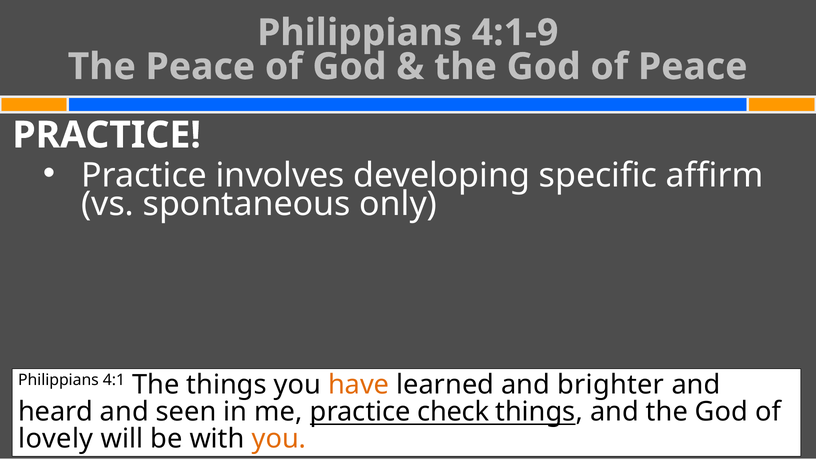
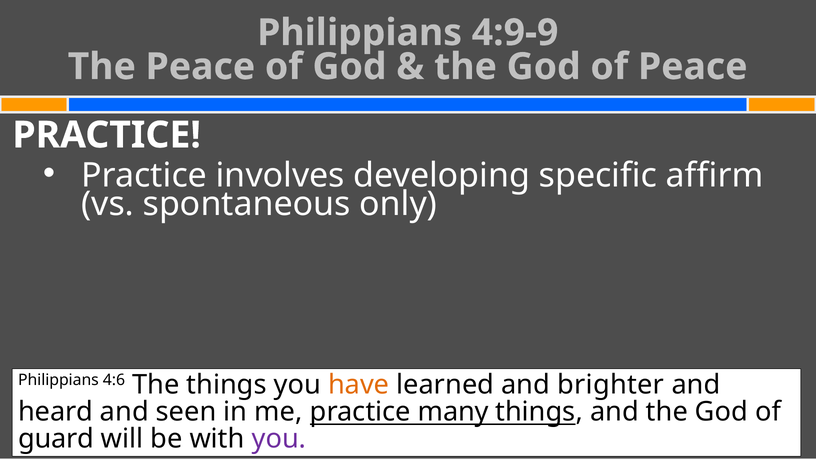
4:1-9: 4:1-9 -> 4:9-9
4:1: 4:1 -> 4:6
check: check -> many
lovely: lovely -> guard
you at (279, 439) colour: orange -> purple
